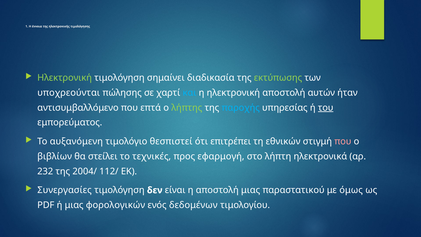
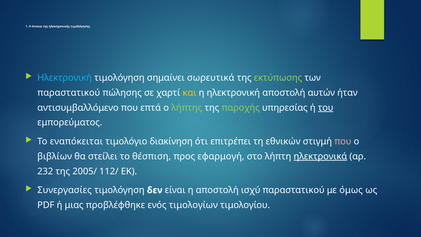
Ηλεκτρονική at (65, 78) colour: light green -> light blue
διαδικασία: διαδικασία -> σωρευτικά
υποχρεούνται at (69, 93): υποχρεούνται -> παραστατικού
και colour: light blue -> yellow
παροχής colour: light blue -> light green
αυξανόμενη: αυξανόμενη -> εναπόκειται
θεσπιστεί: θεσπιστεί -> διακίνηση
τεχνικές: τεχνικές -> θέσπιση
ηλεκτρονικά underline: none -> present
2004/: 2004/ -> 2005/
αποστολή μιας: μιας -> ισχύ
φορολογικών: φορολογικών -> προβλέφθηκε
δεδομένων: δεδομένων -> τιμολογίων
